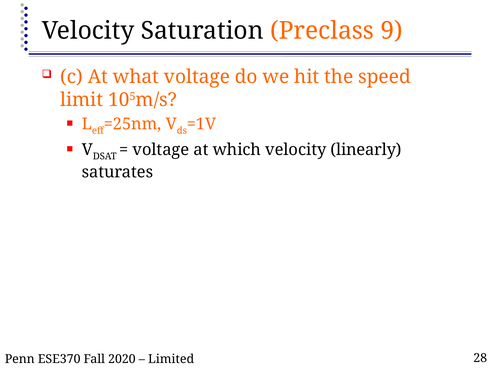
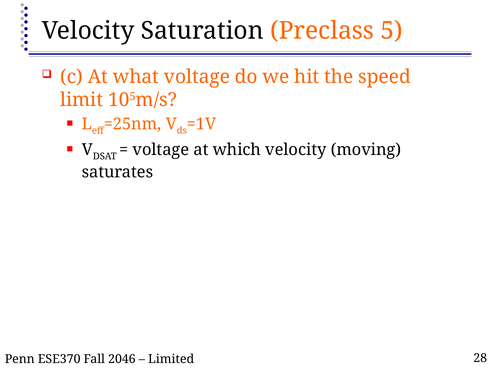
9: 9 -> 5
linearly: linearly -> moving
2020: 2020 -> 2046
